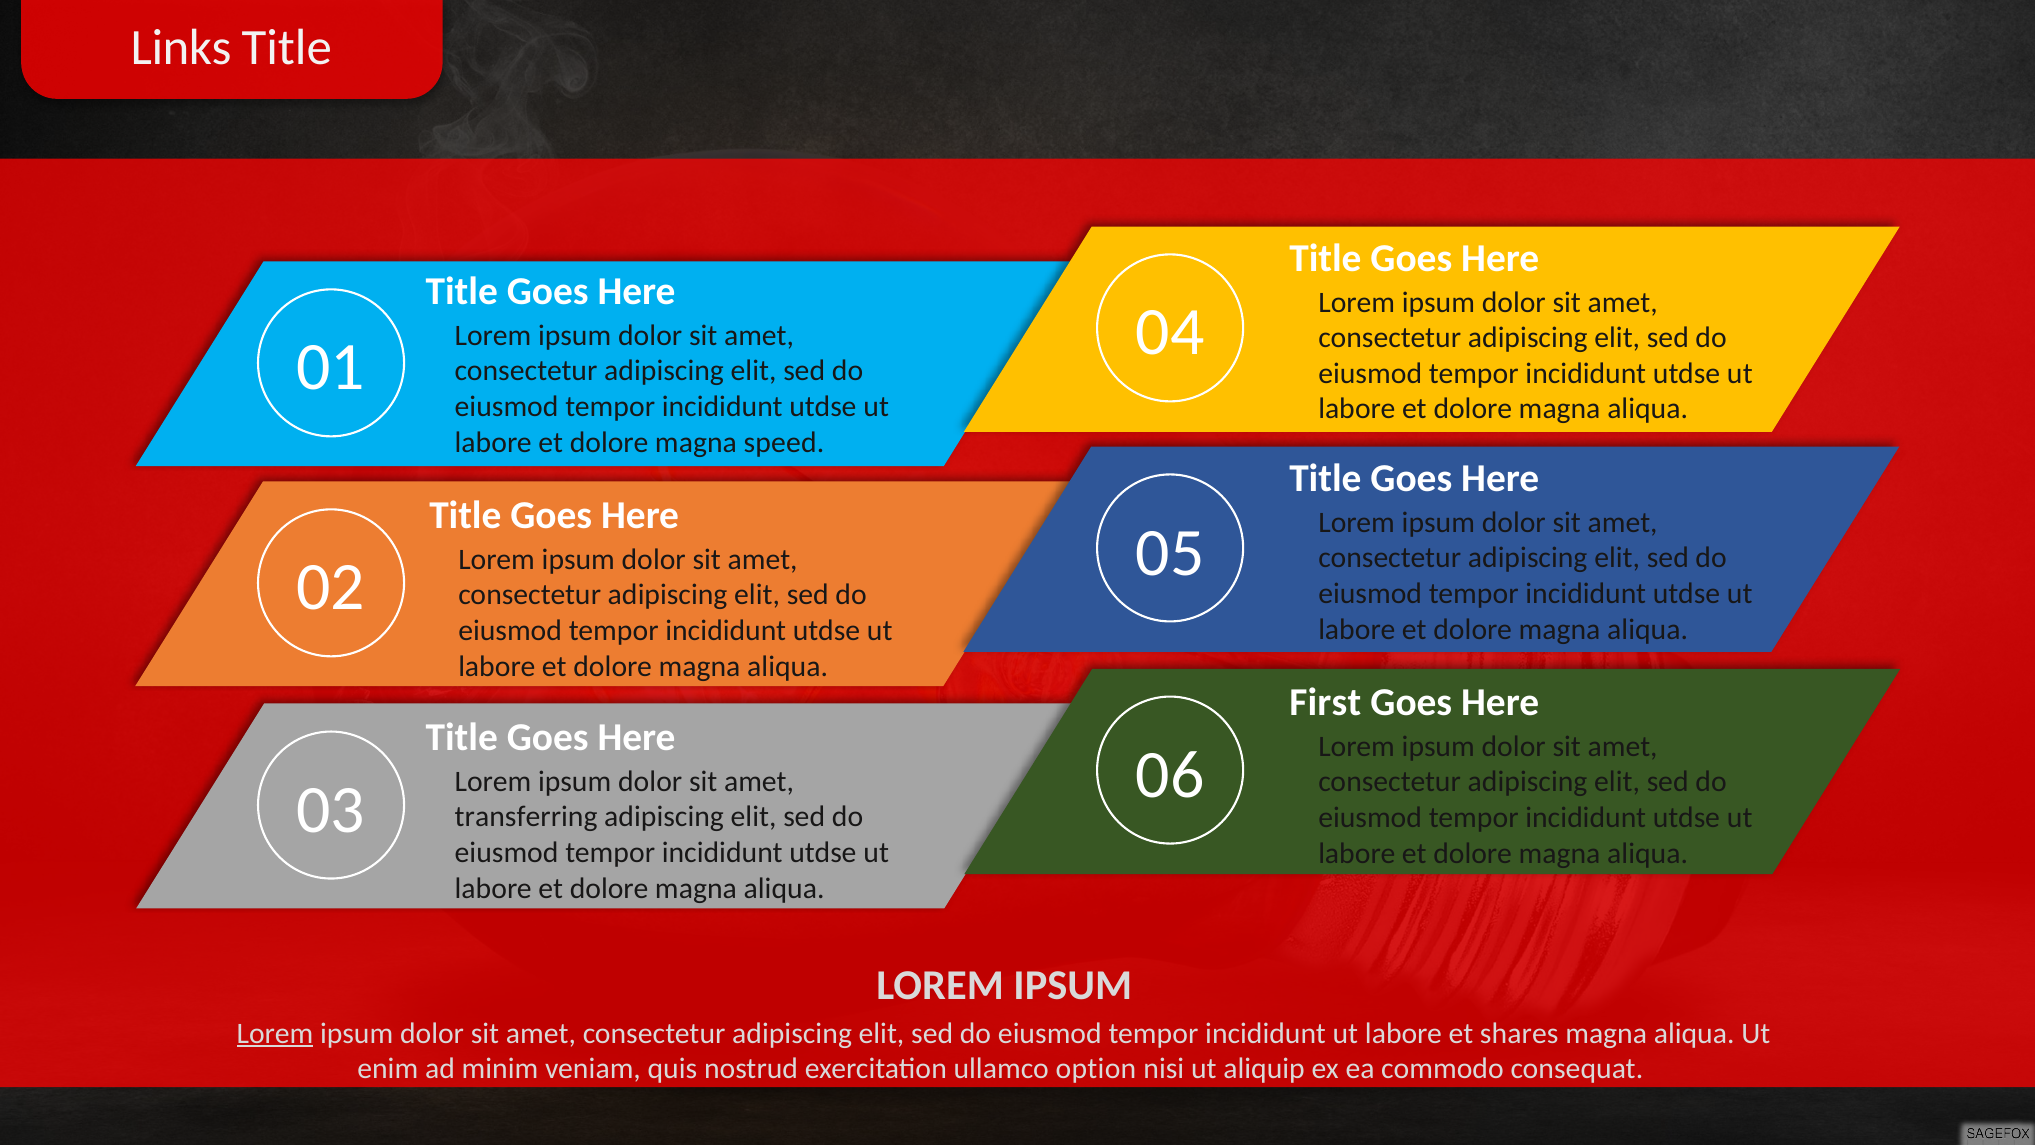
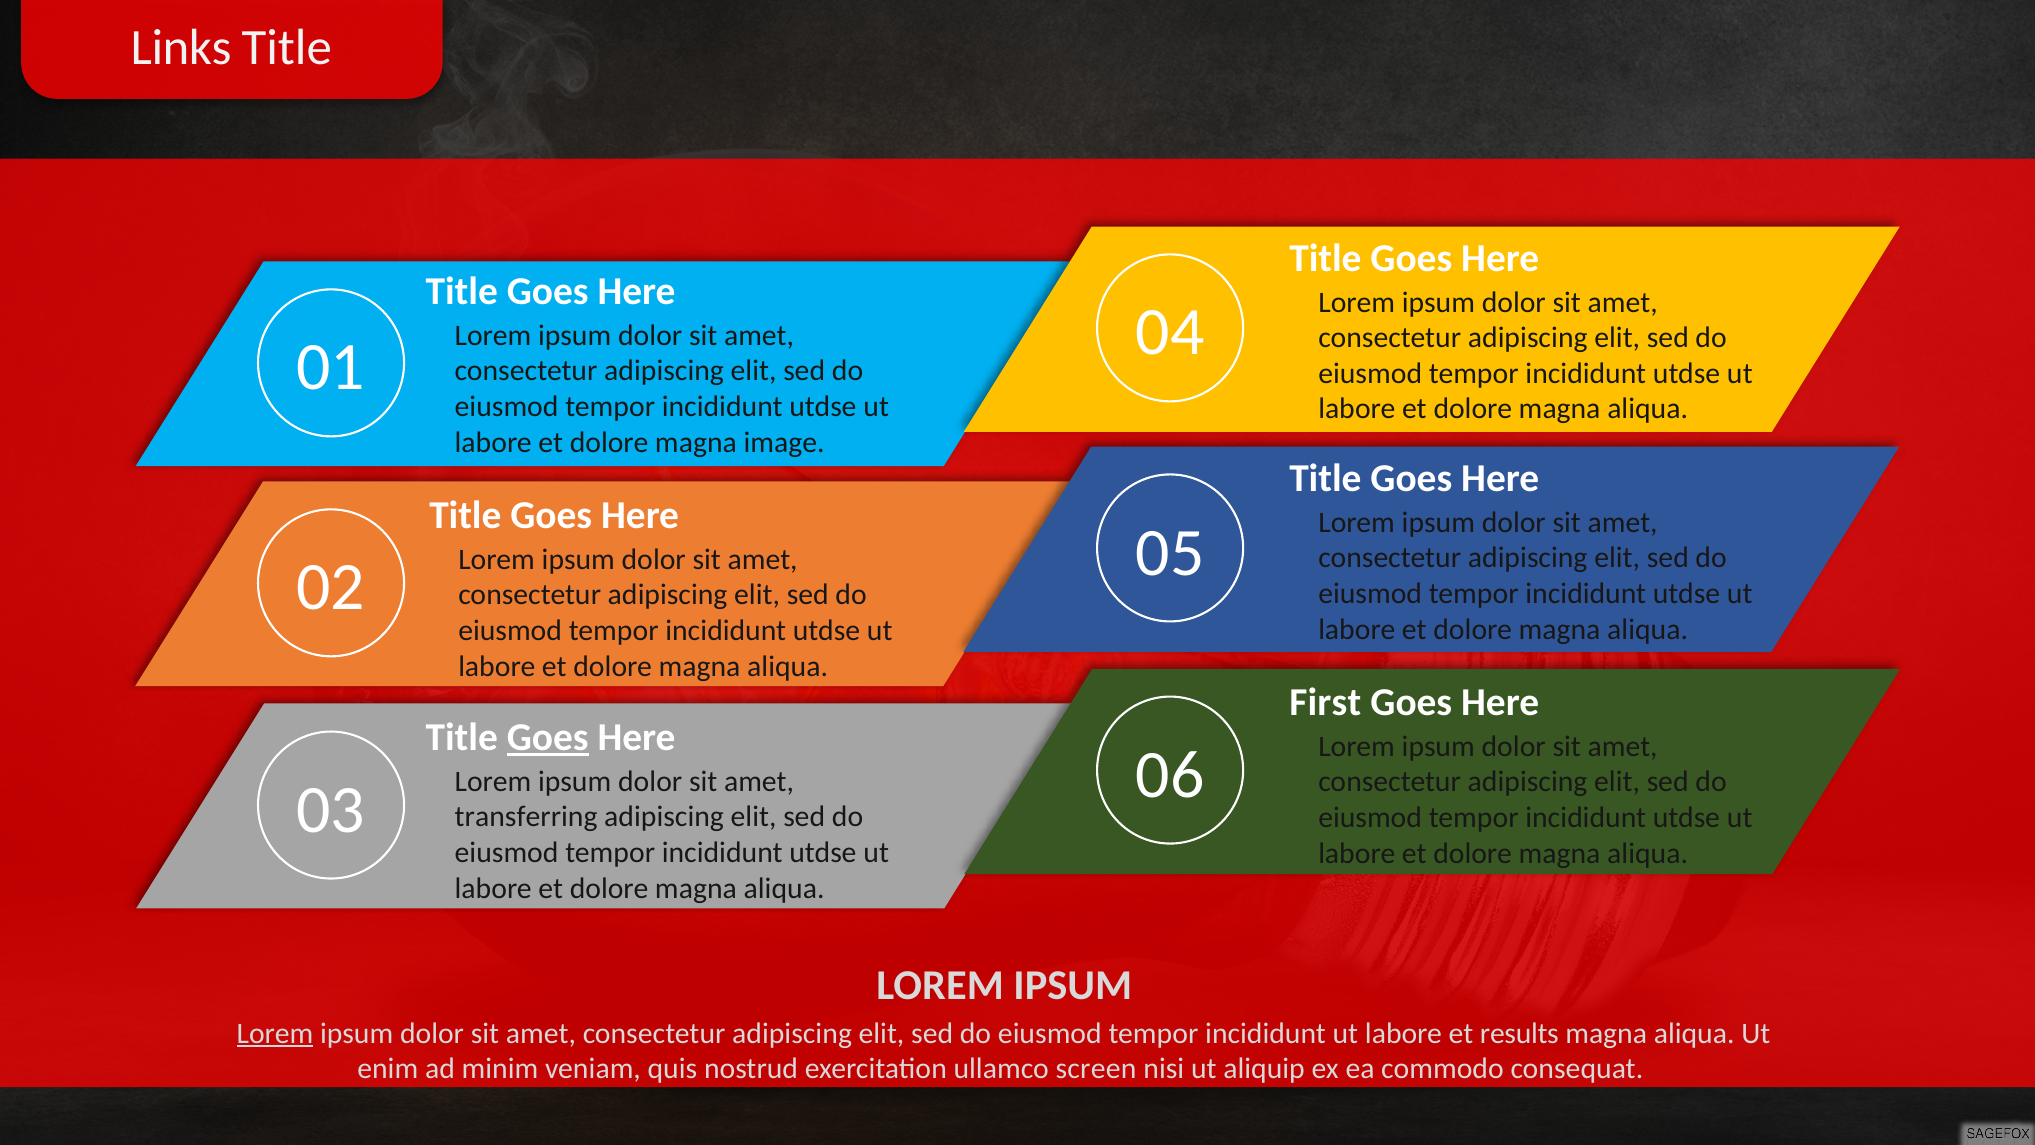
speed: speed -> image
Goes at (548, 737) underline: none -> present
shares: shares -> results
option: option -> screen
